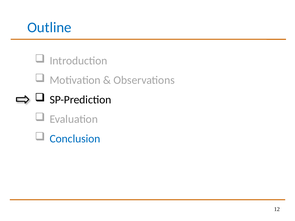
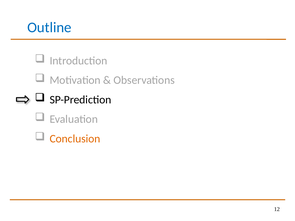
Conclusion colour: blue -> orange
